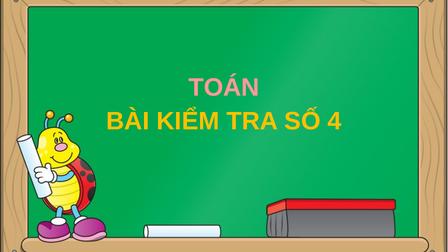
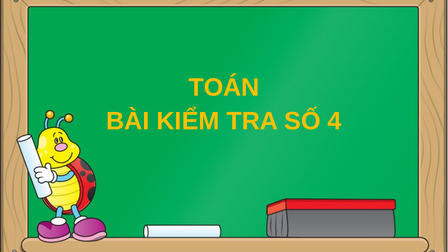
TOÁN colour: pink -> yellow
